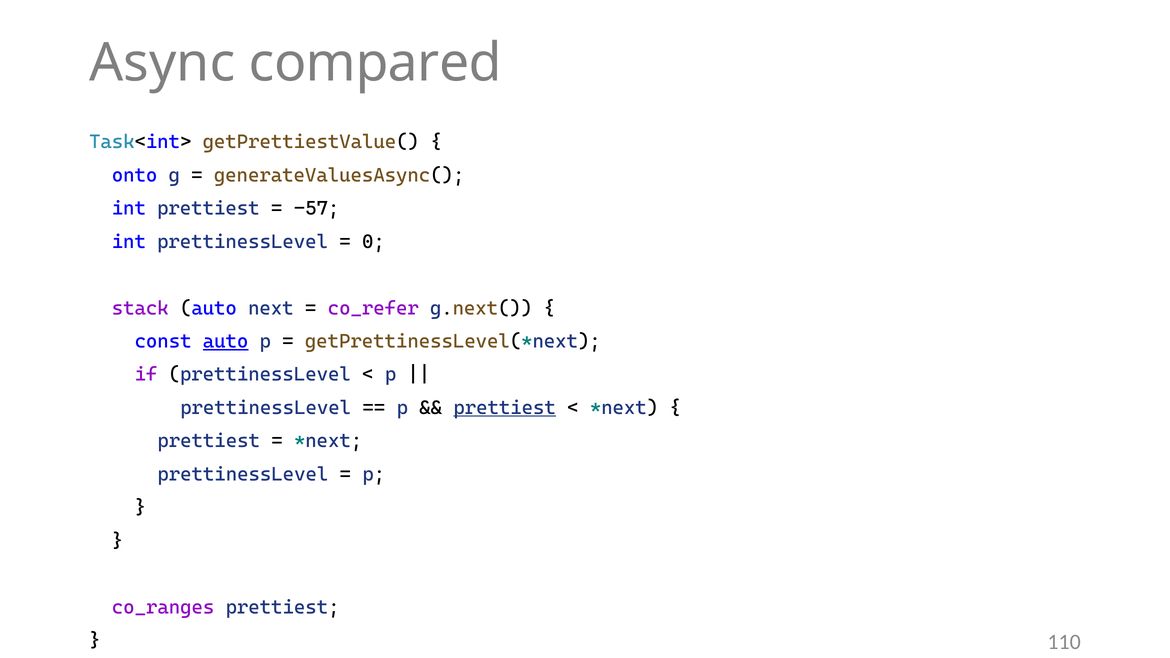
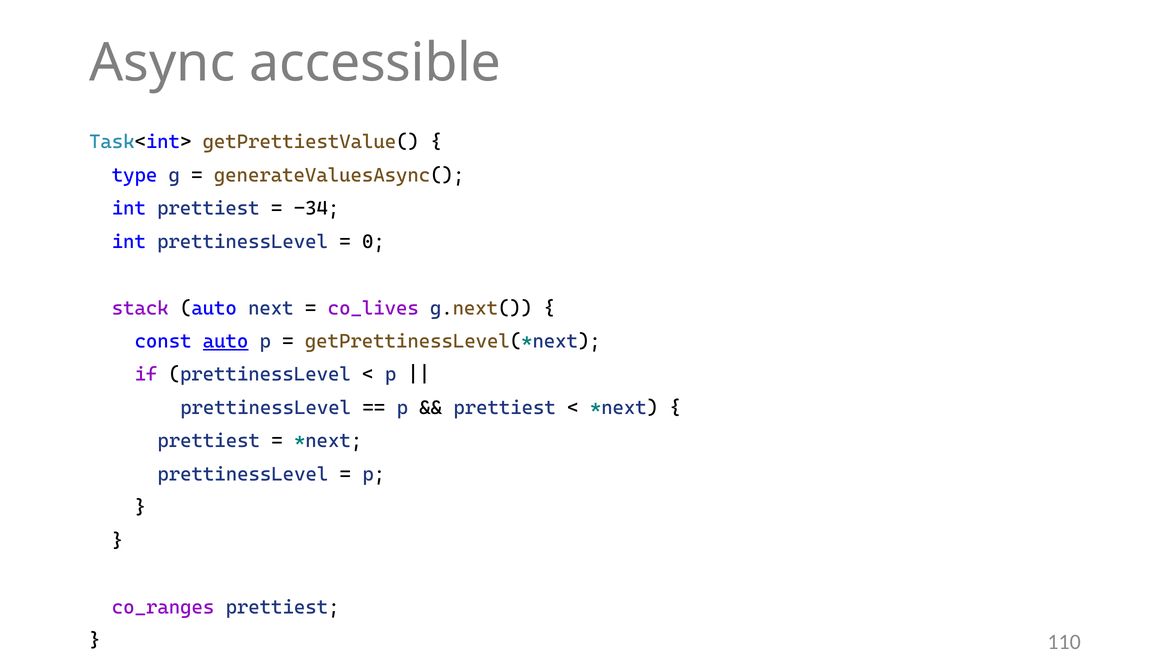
compared: compared -> accessible
onto: onto -> type
-57: -57 -> -34
co_refer: co_refer -> co_lives
prettiest at (505, 408) underline: present -> none
